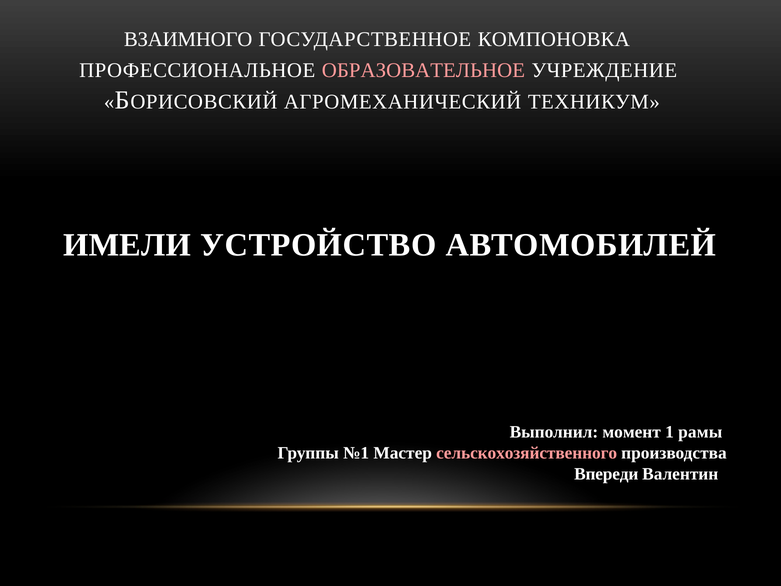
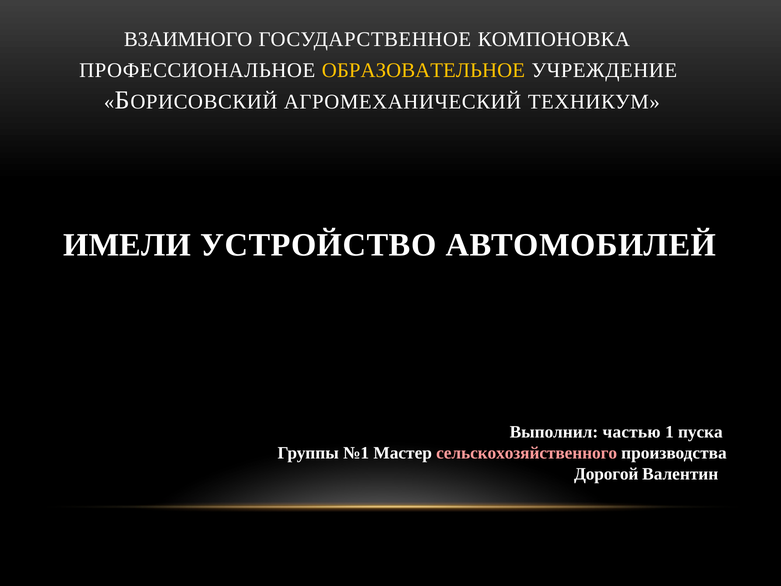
ОБРАЗОВАТЕЛЬНОЕ colour: pink -> yellow
момент: момент -> частью
рамы: рамы -> пуска
Впереди: Впереди -> Дорогой
